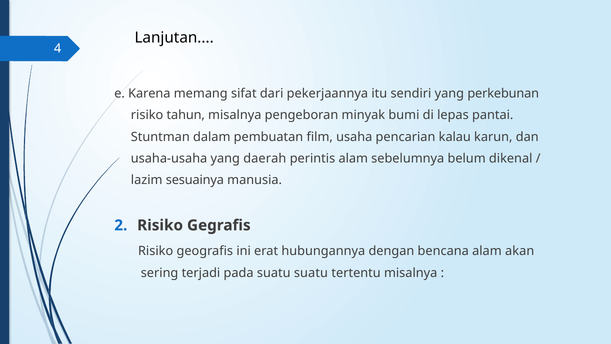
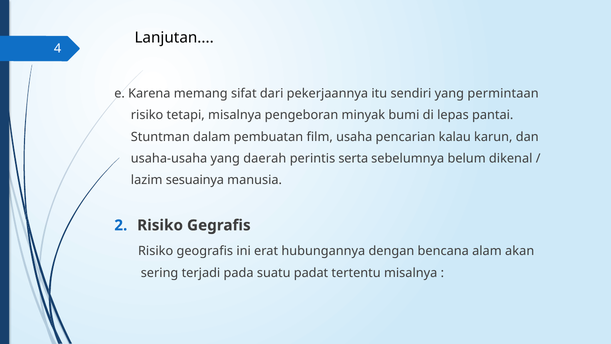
perkebunan: perkebunan -> permintaan
tahun: tahun -> tetapi
perintis alam: alam -> serta
suatu suatu: suatu -> padat
